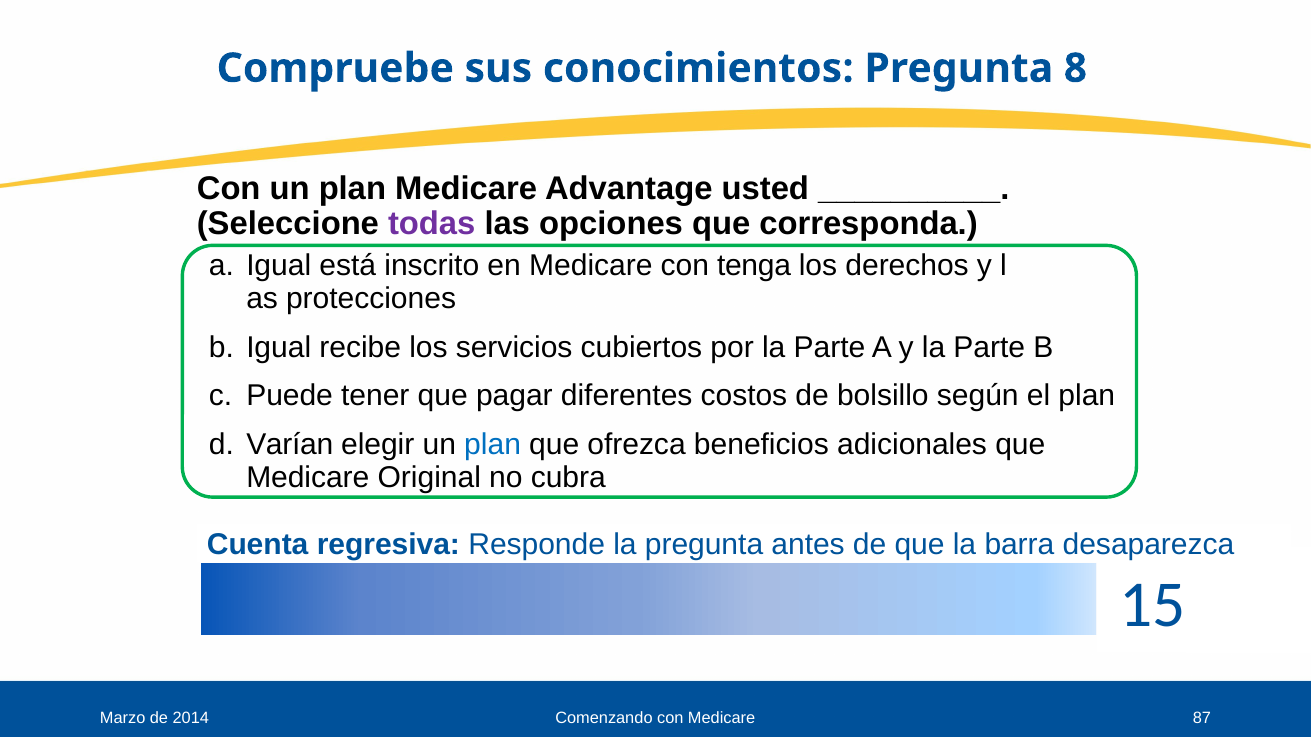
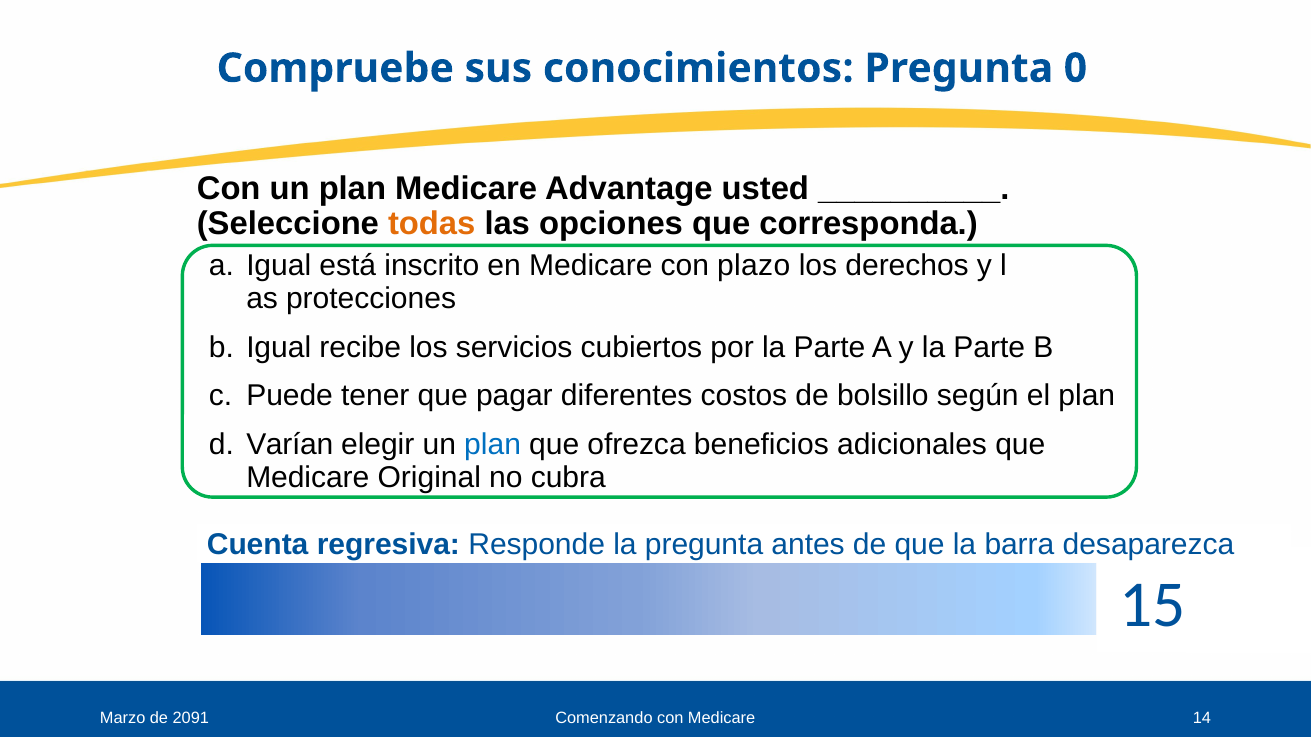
8: 8 -> 0
todas colour: purple -> orange
tenga: tenga -> plazo
2014: 2014 -> 2091
Medicare 87: 87 -> 14
